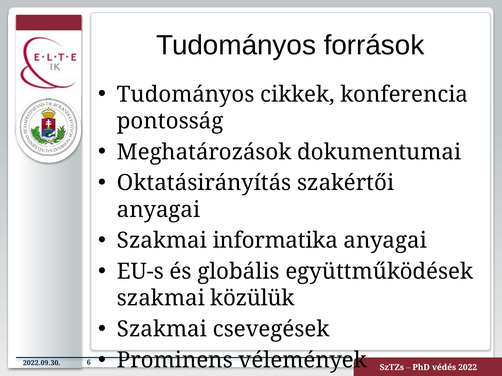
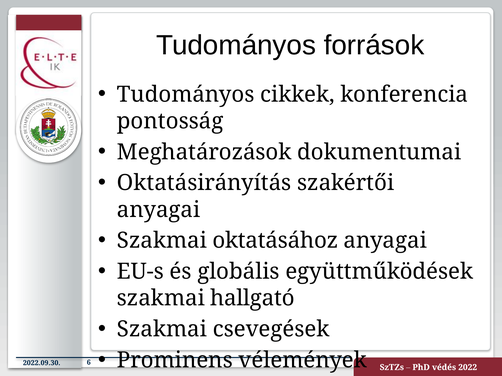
informatika: informatika -> oktatásához
közülük: közülük -> hallgató
